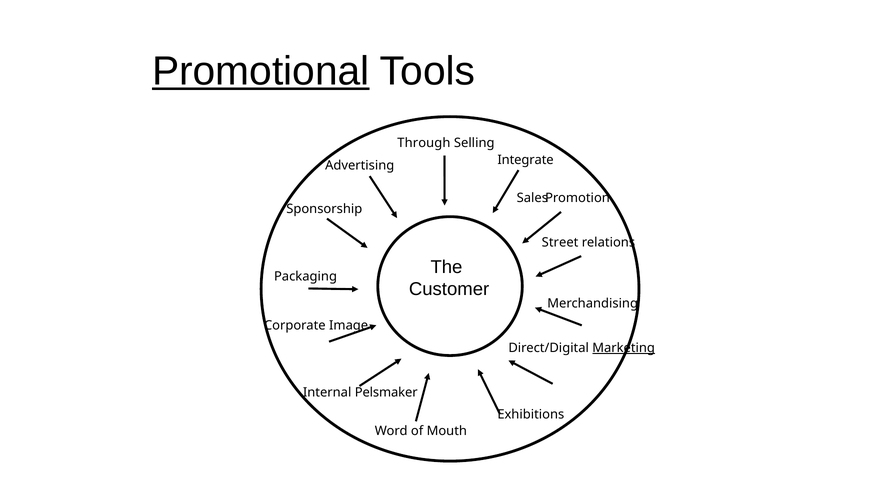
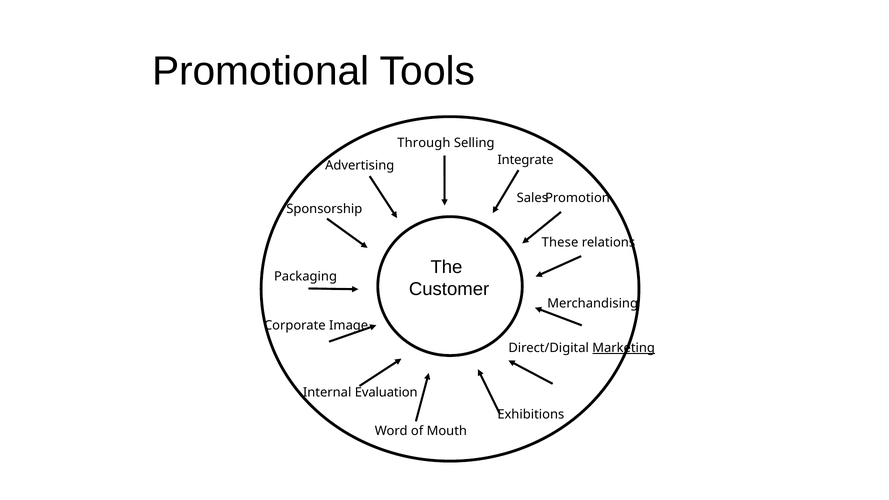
Promotional underline: present -> none
Street: Street -> These
Pelsmaker: Pelsmaker -> Evaluation
